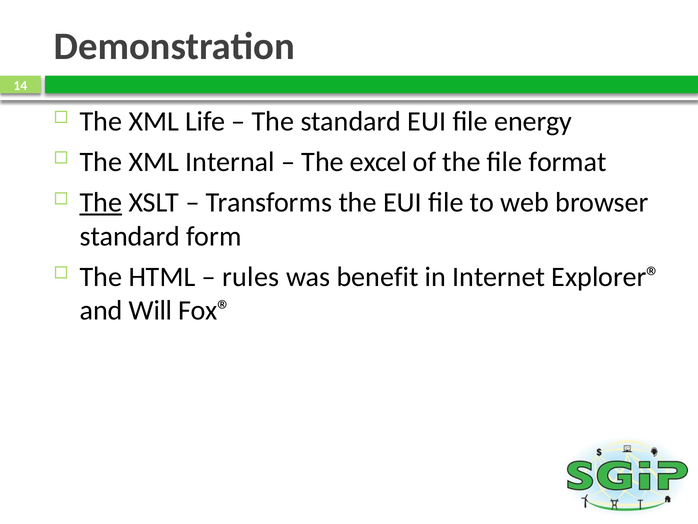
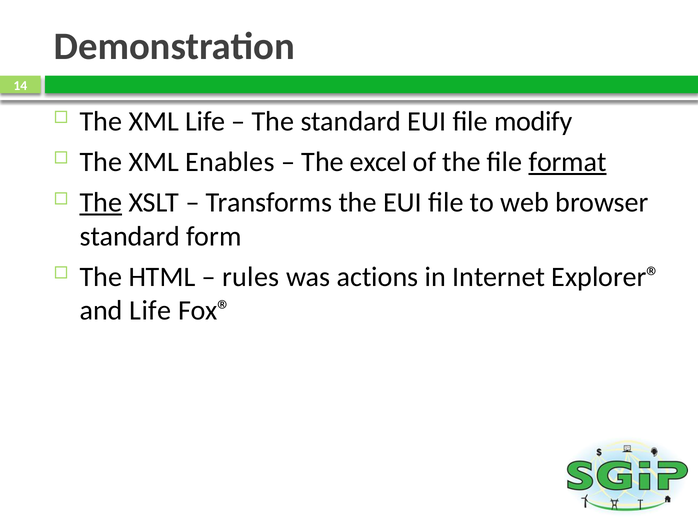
energy: energy -> modify
Internal: Internal -> Enables
format underline: none -> present
benefit: benefit -> actions
and Will: Will -> Life
